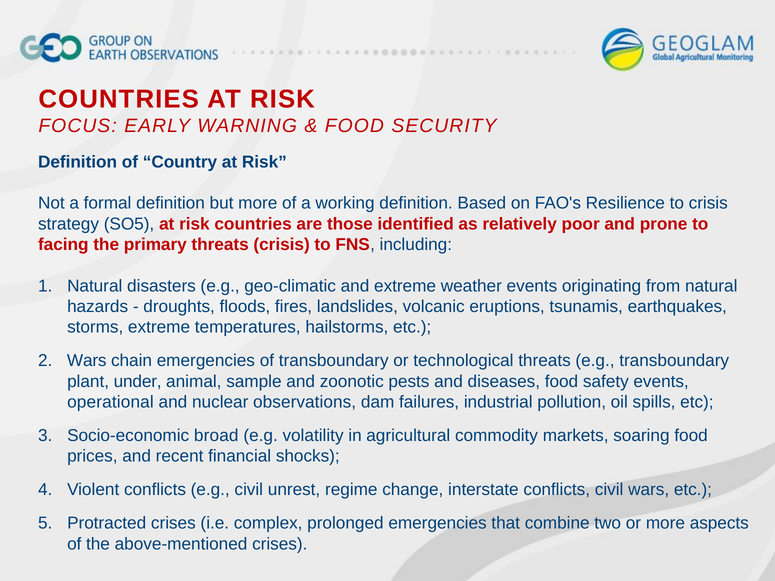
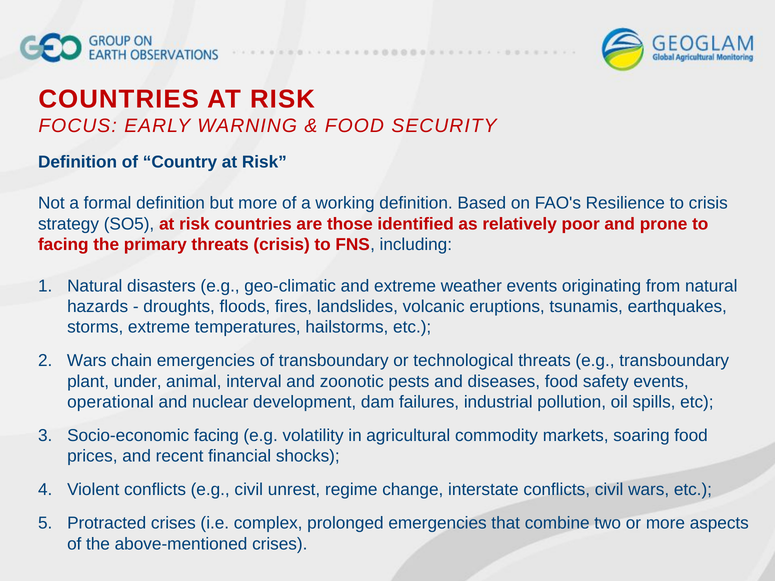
sample: sample -> interval
observations: observations -> development
Socio-economic broad: broad -> facing
